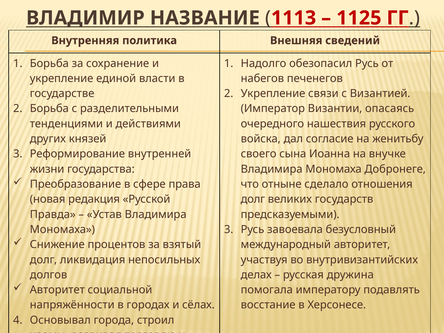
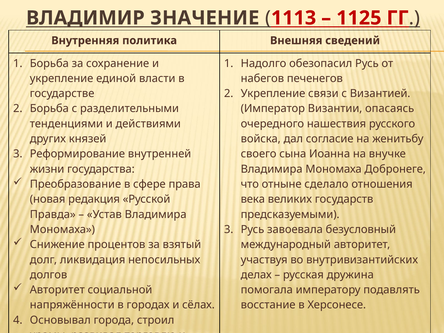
НАЗВАНИЕ: НАЗВАНИЕ -> ЗНАЧЕНИЕ
долг at (253, 199): долг -> века
